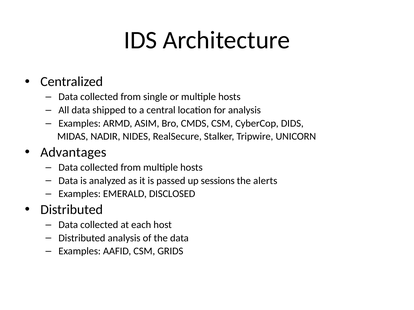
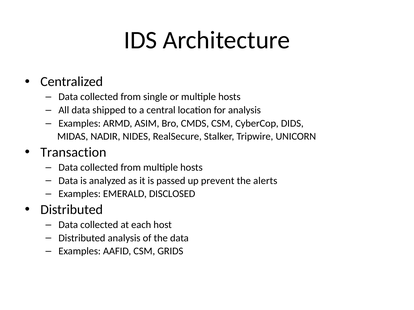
Advantages: Advantages -> Transaction
sessions: sessions -> prevent
